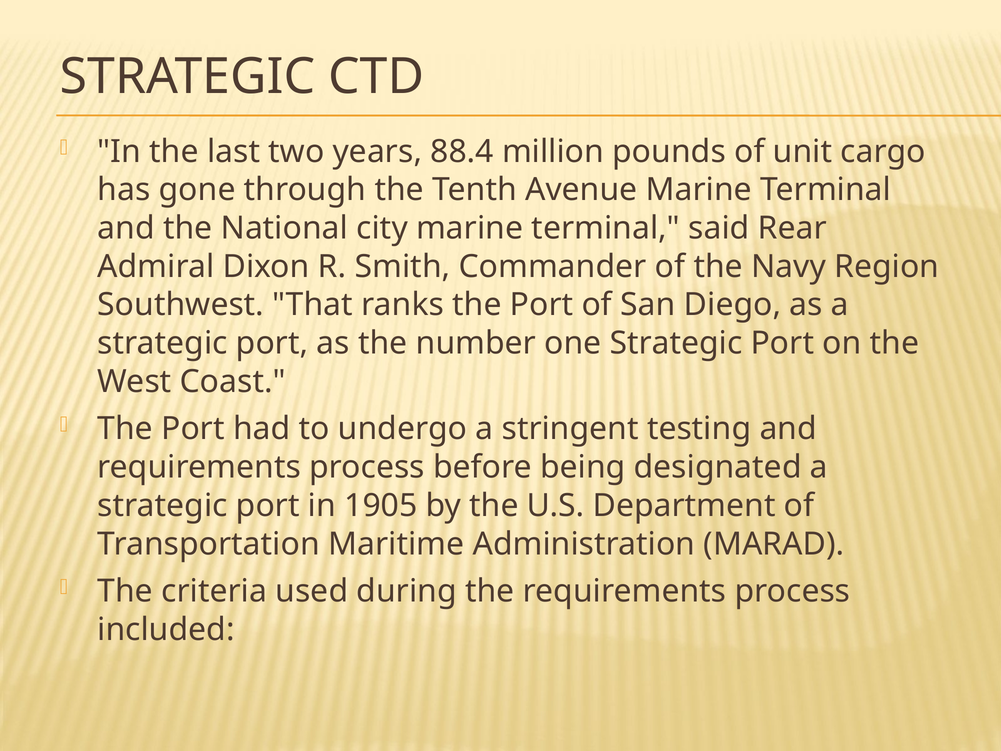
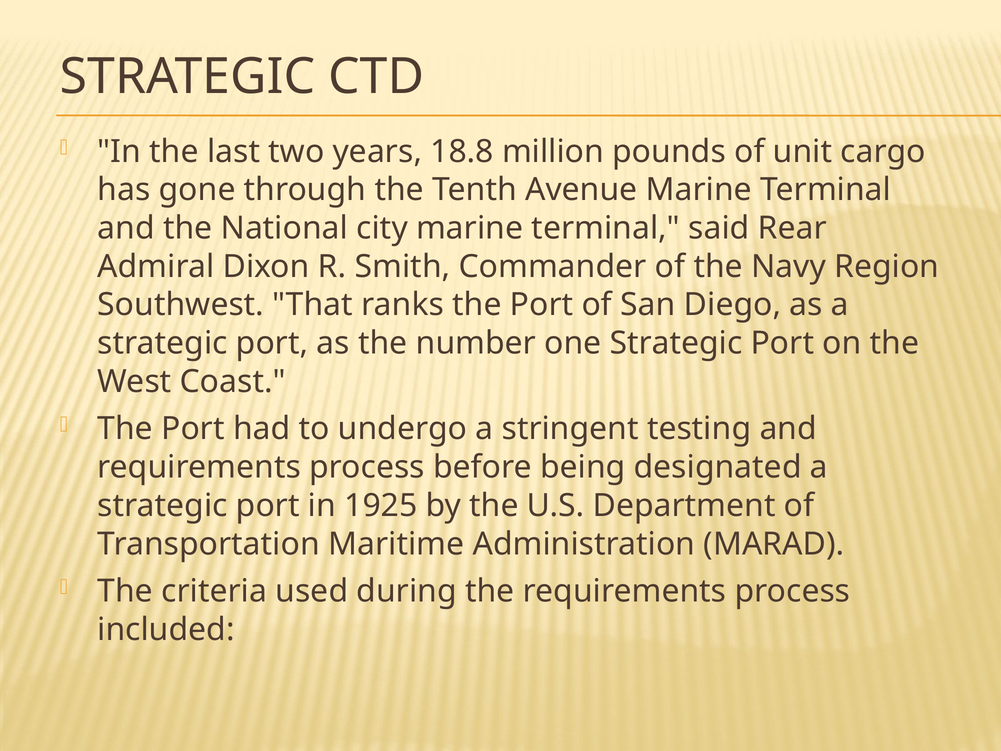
88.4: 88.4 -> 18.8
1905: 1905 -> 1925
